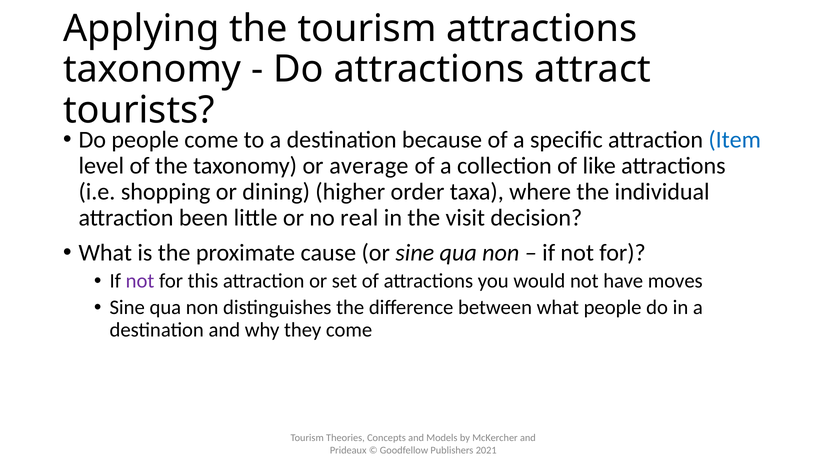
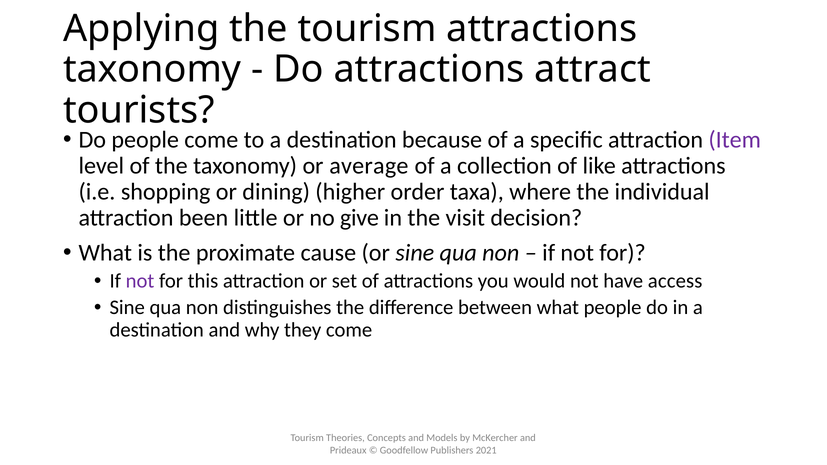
Item colour: blue -> purple
real: real -> give
moves: moves -> access
